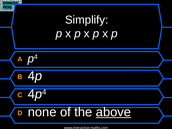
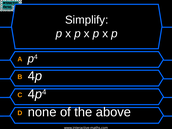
above underline: present -> none
